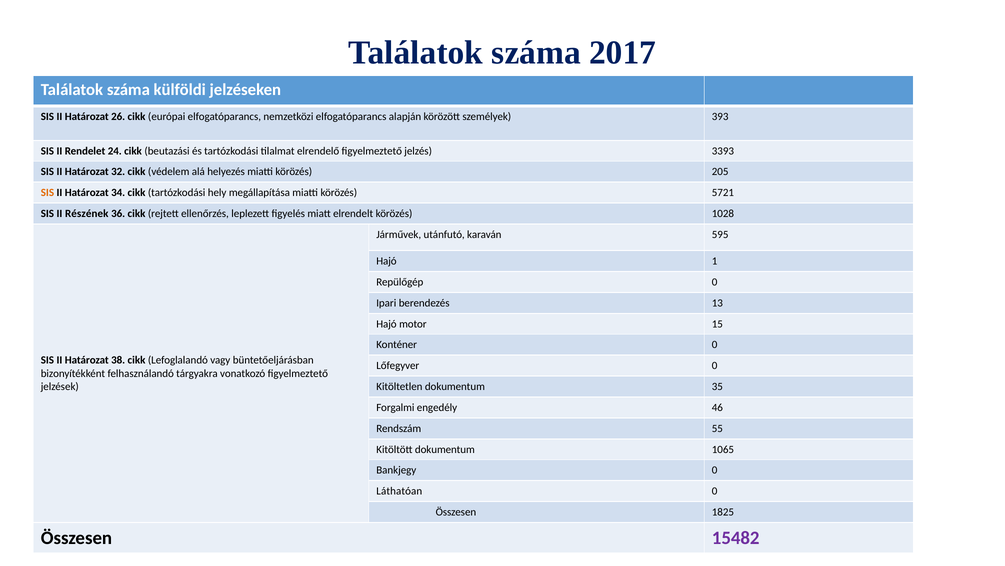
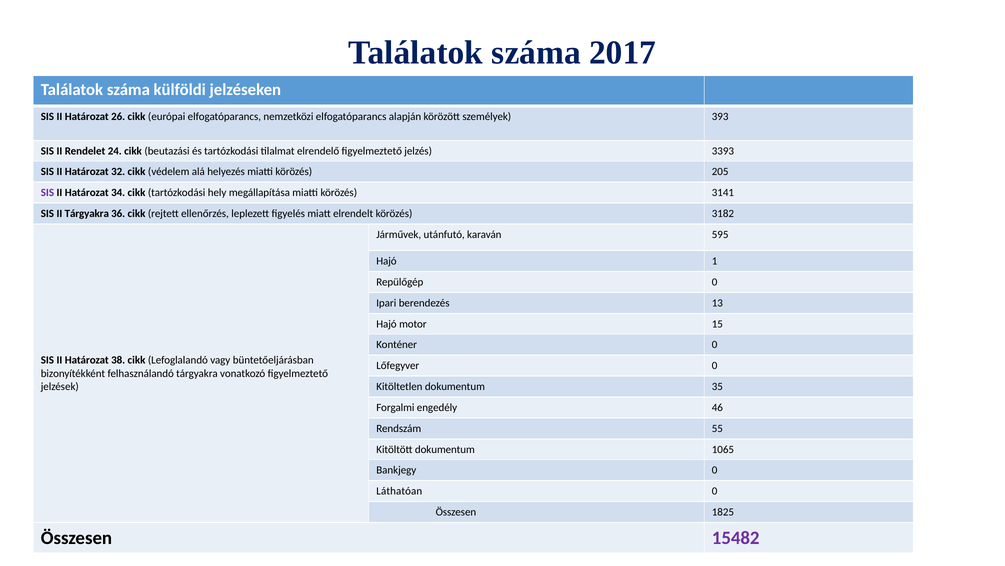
SIS at (47, 192) colour: orange -> purple
5721: 5721 -> 3141
II Részének: Részének -> Tárgyakra
1028: 1028 -> 3182
